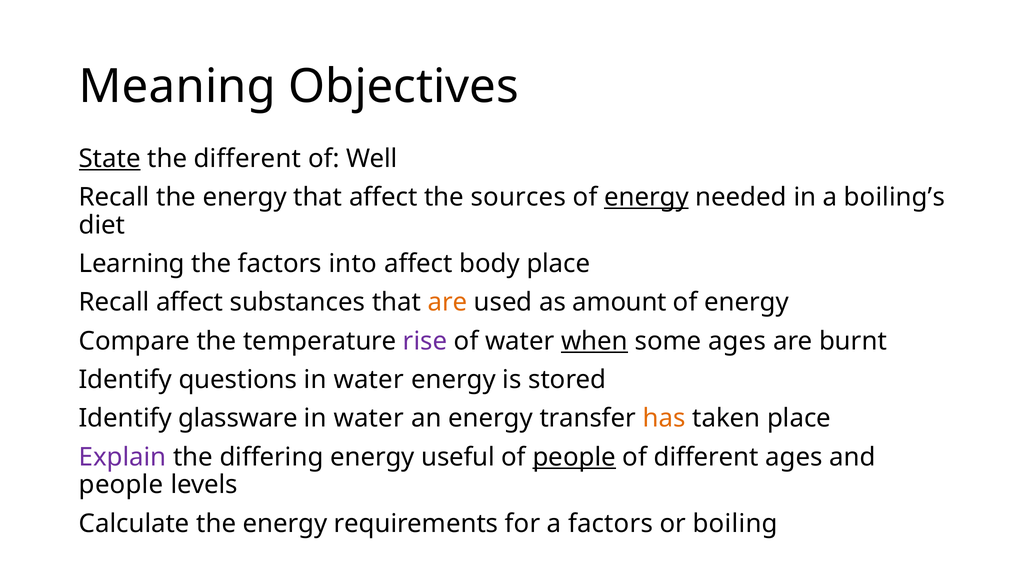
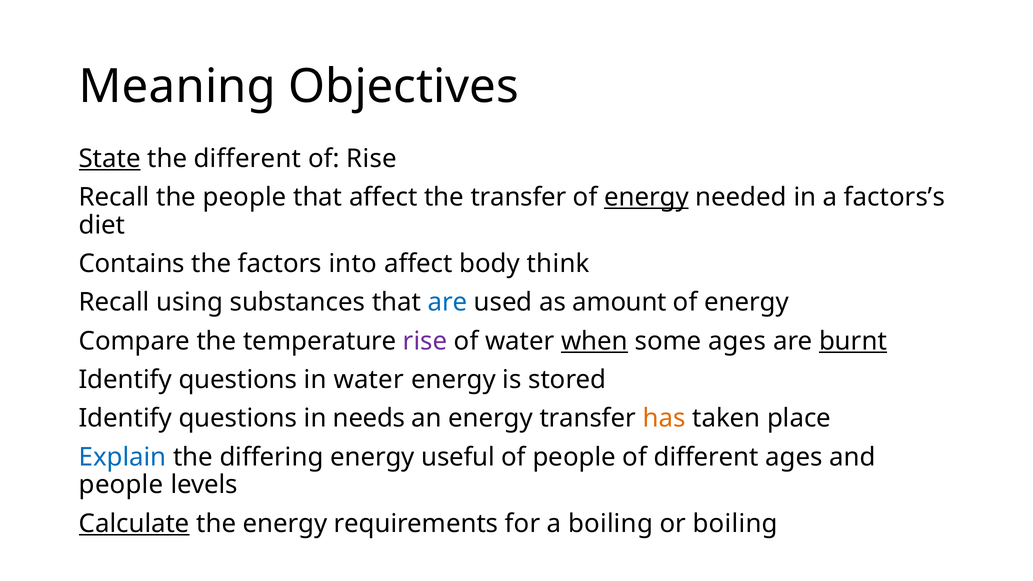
of Well: Well -> Rise
Recall the energy: energy -> people
the sources: sources -> transfer
boiling’s: boiling’s -> factors’s
Learning: Learning -> Contains
body place: place -> think
Recall affect: affect -> using
are at (447, 302) colour: orange -> blue
burnt underline: none -> present
glassware at (238, 418): glassware -> questions
water at (369, 418): water -> needs
Explain colour: purple -> blue
people at (574, 457) underline: present -> none
Calculate underline: none -> present
a factors: factors -> boiling
